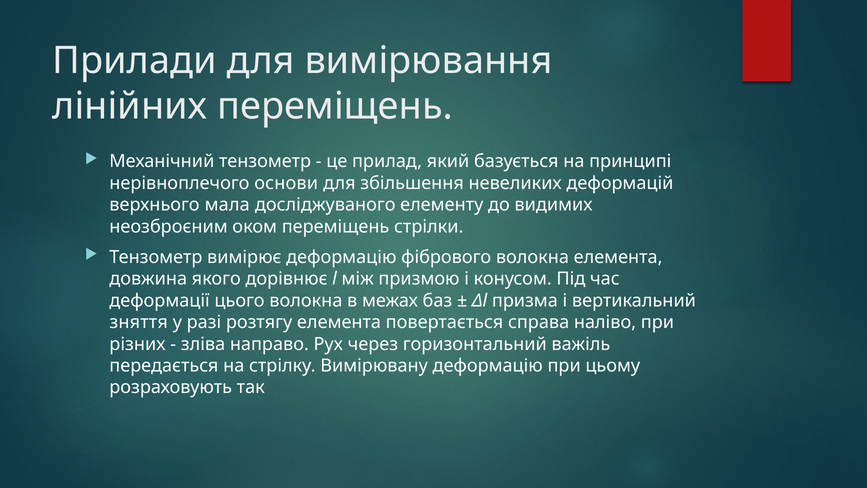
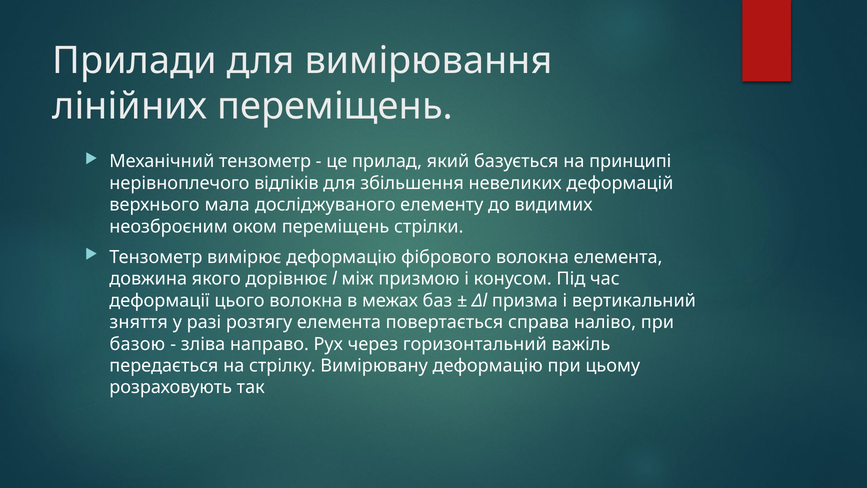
основи: основи -> відліків
різних: різних -> базою
